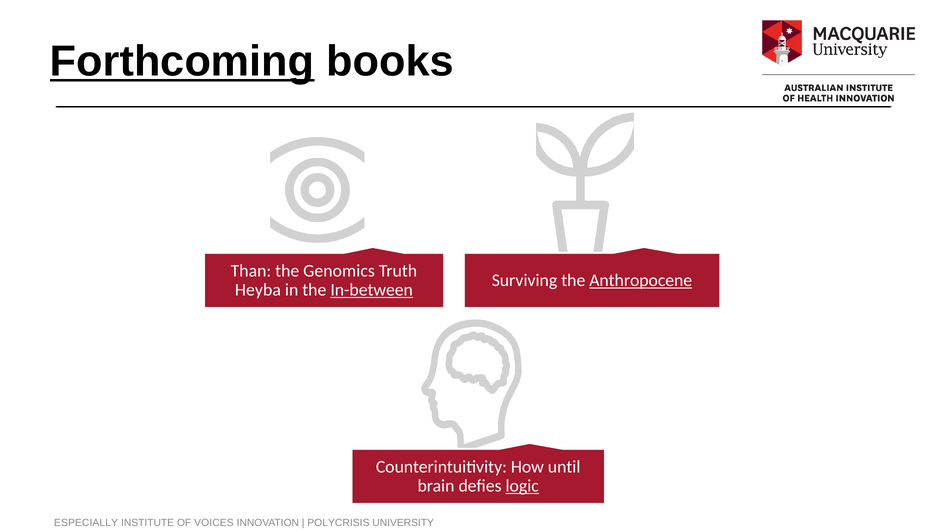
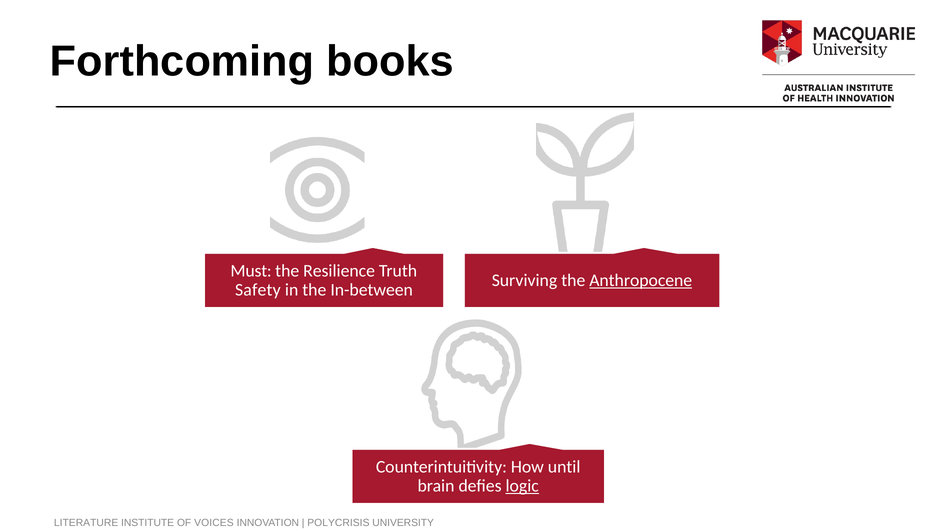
Forthcoming underline: present -> none
Than: Than -> Must
Genomics: Genomics -> Resilience
Heyba: Heyba -> Safety
In-between underline: present -> none
ESPECIALLY: ESPECIALLY -> LITERATURE
